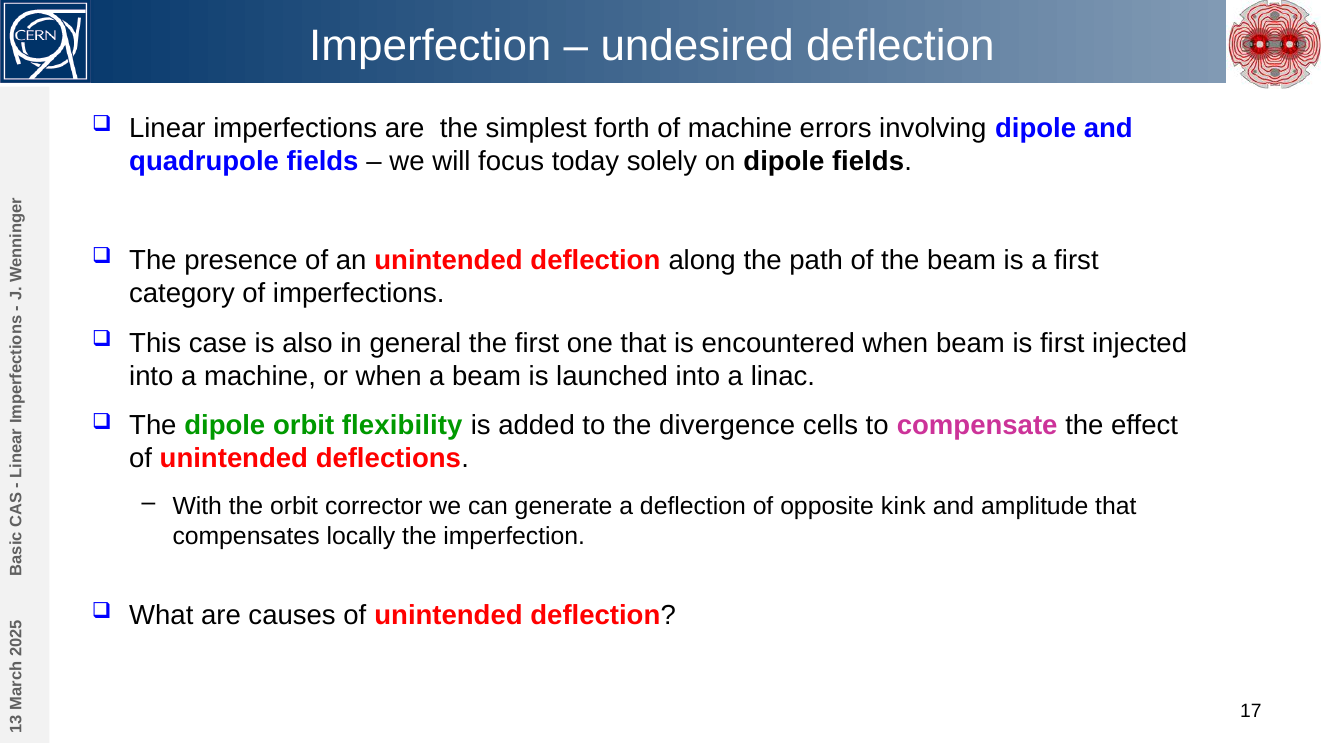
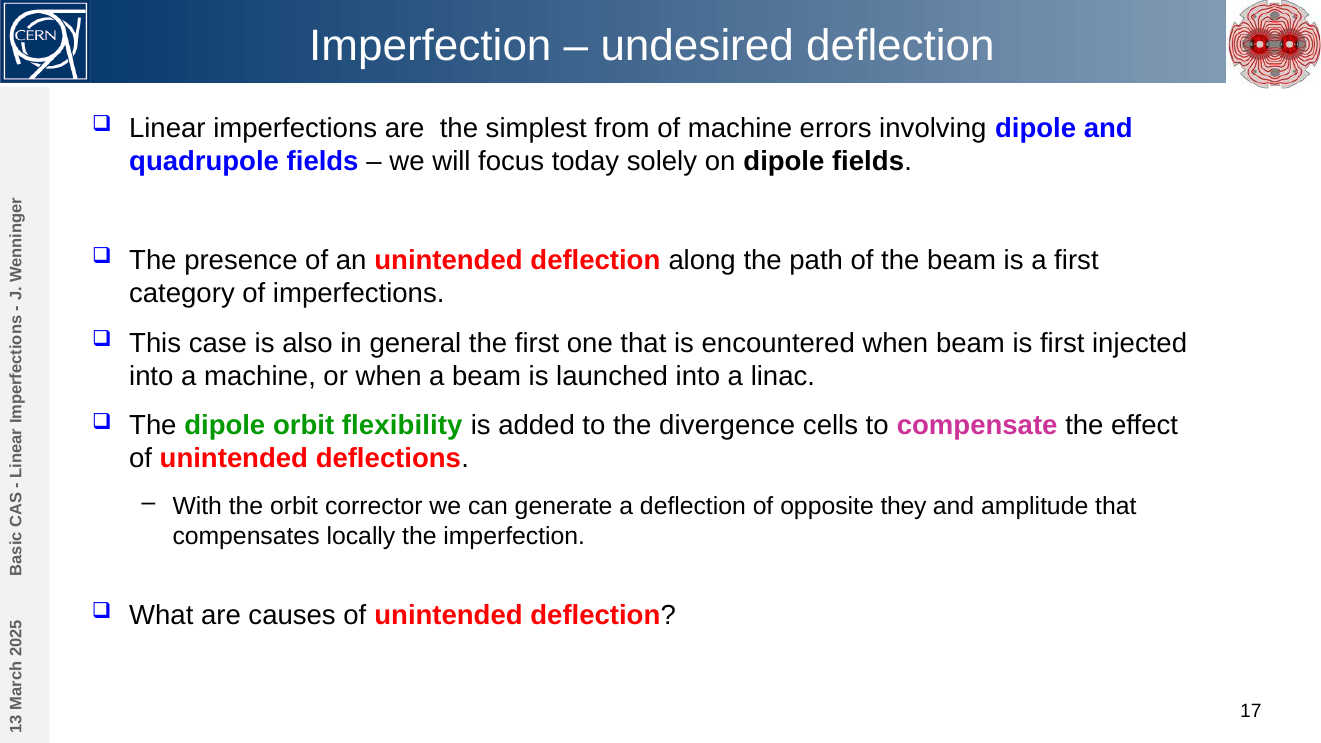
forth: forth -> from
kink: kink -> they
